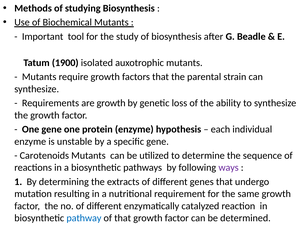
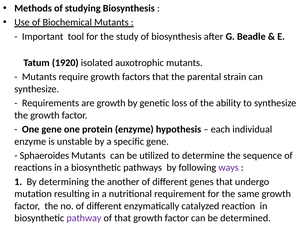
1900: 1900 -> 1920
Carotenoids: Carotenoids -> Sphaeroides
extracts: extracts -> another
pathway colour: blue -> purple
